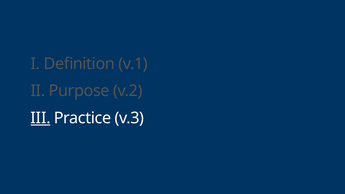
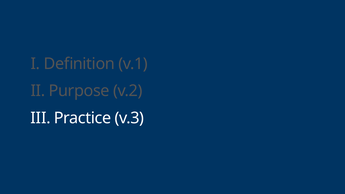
III underline: present -> none
